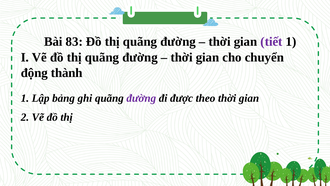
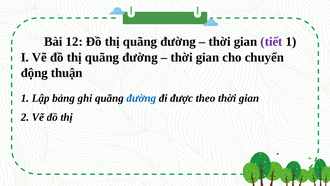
83: 83 -> 12
thành: thành -> thuận
đường at (141, 98) colour: purple -> blue
